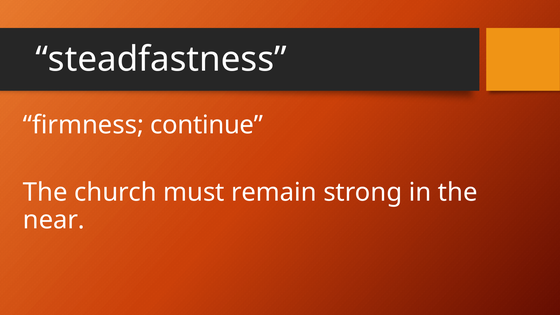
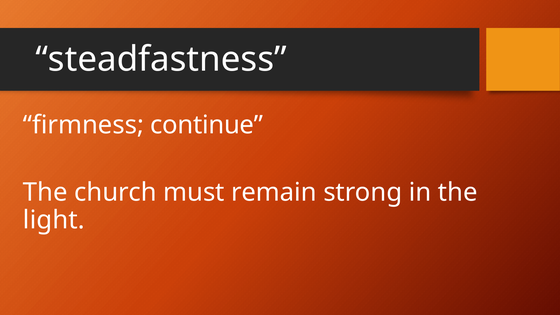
near: near -> light
